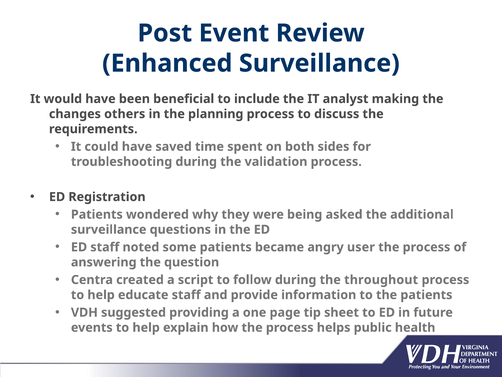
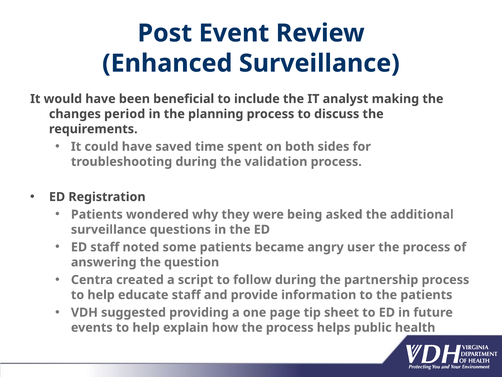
others: others -> period
throughout: throughout -> partnership
